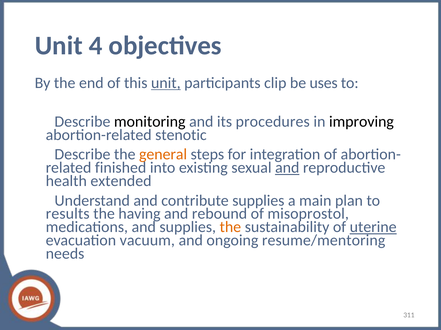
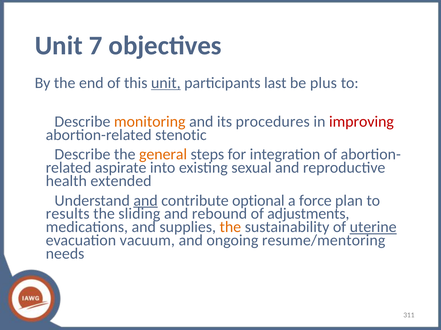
4: 4 -> 7
clip: clip -> last
uses: uses -> plus
monitoring colour: black -> orange
improving colour: black -> red
finished: finished -> aspirate
and at (287, 168) underline: present -> none
and at (146, 201) underline: none -> present
contribute supplies: supplies -> optional
main: main -> force
having: having -> sliding
misoprostol: misoprostol -> adjustments
